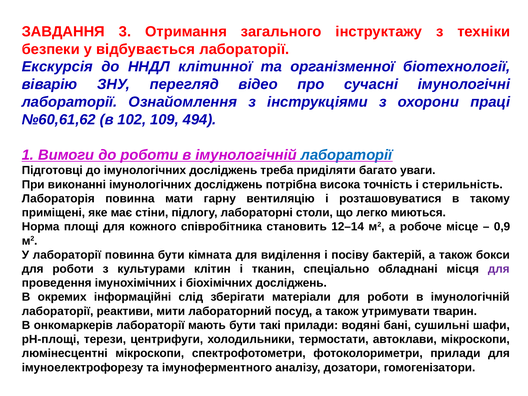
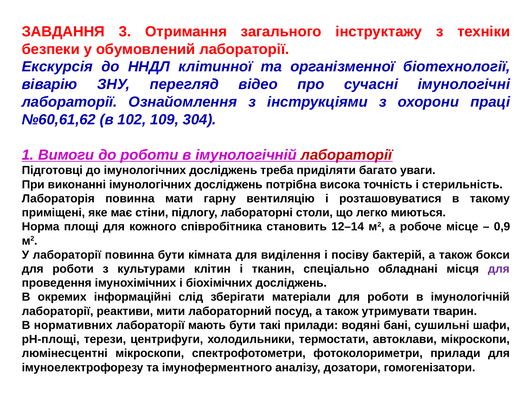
відбувається: відбувається -> обумовлений
494: 494 -> 304
лабораторії at (347, 155) colour: blue -> red
онкомаркерів: онкомаркерів -> нормативних
